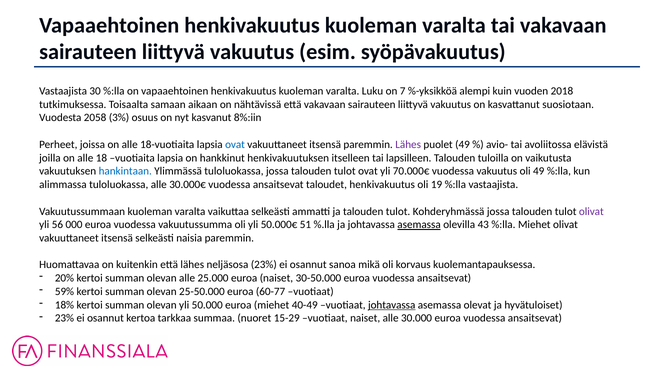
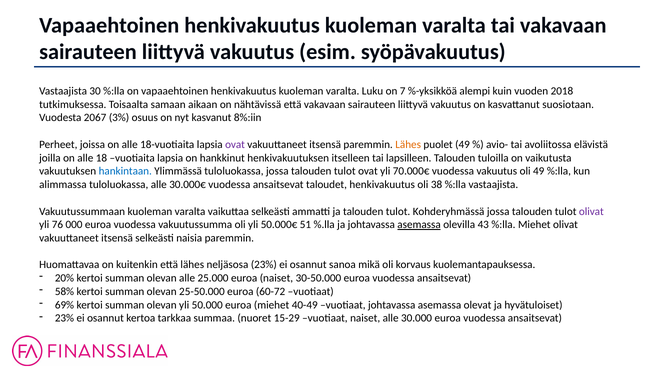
2058: 2058 -> 2067
ovat at (235, 145) colour: blue -> purple
Lähes at (408, 145) colour: purple -> orange
19: 19 -> 38
56: 56 -> 76
59%: 59% -> 58%
60-77: 60-77 -> 60-72
18%: 18% -> 69%
johtavassa at (392, 305) underline: present -> none
